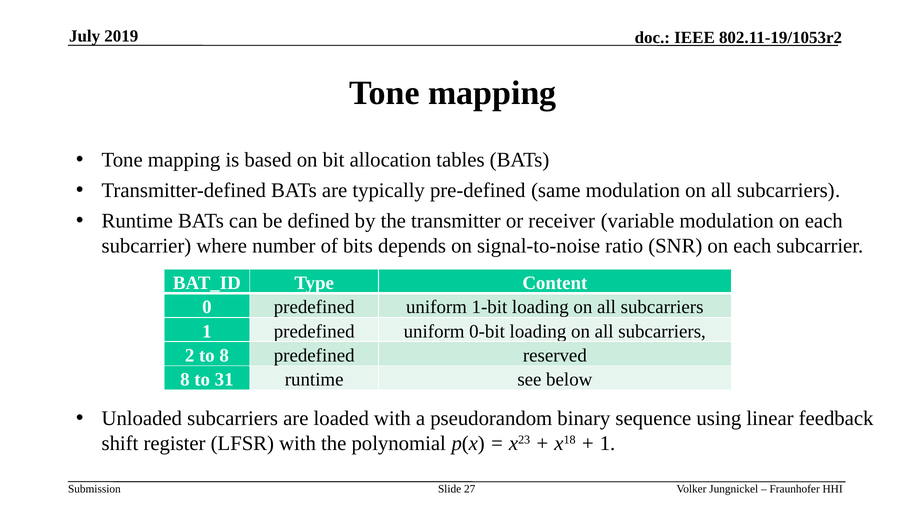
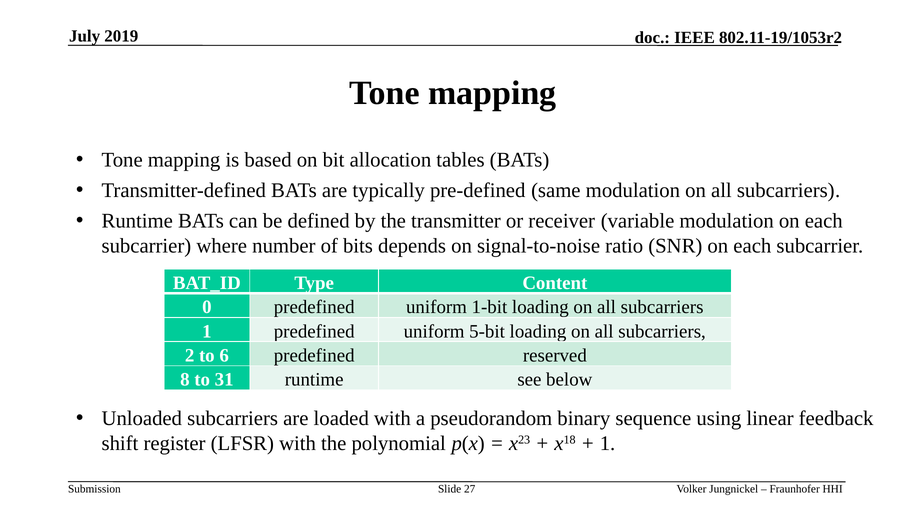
0-bit: 0-bit -> 5-bit
to 8: 8 -> 6
